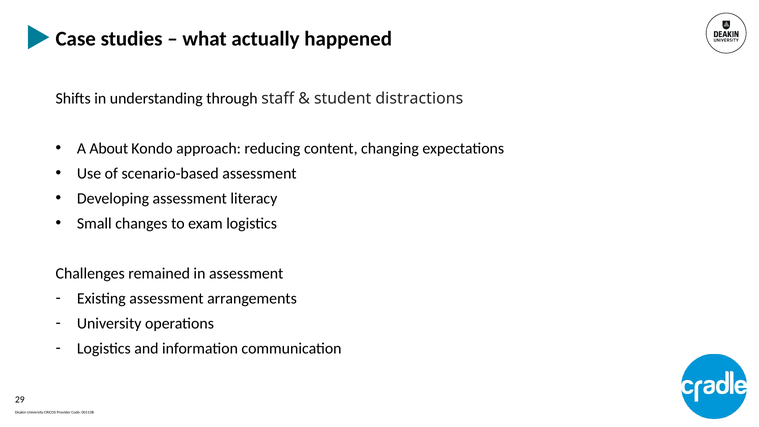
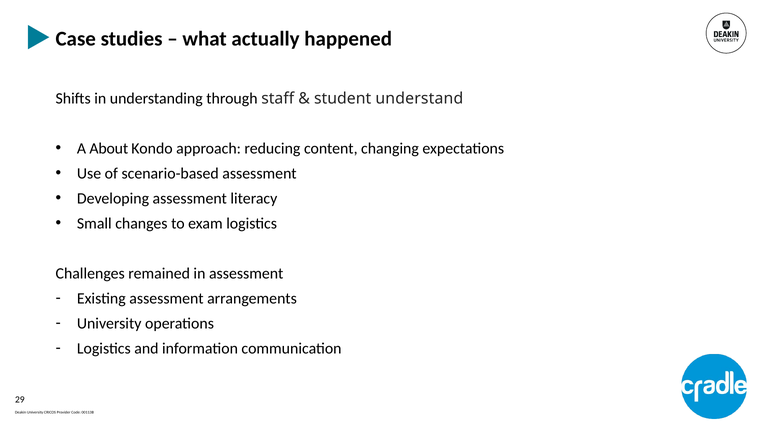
distractions: distractions -> understand
